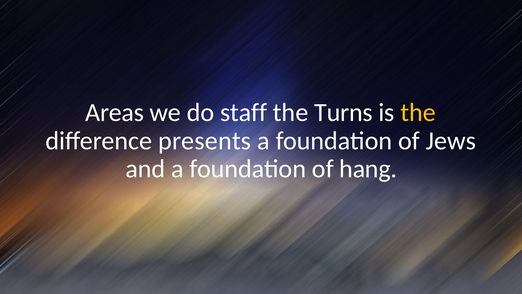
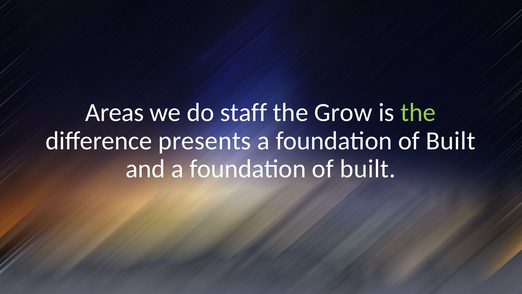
Turns: Turns -> Grow
the at (418, 112) colour: yellow -> light green
Jews at (451, 141): Jews -> Built
hang at (368, 169): hang -> built
